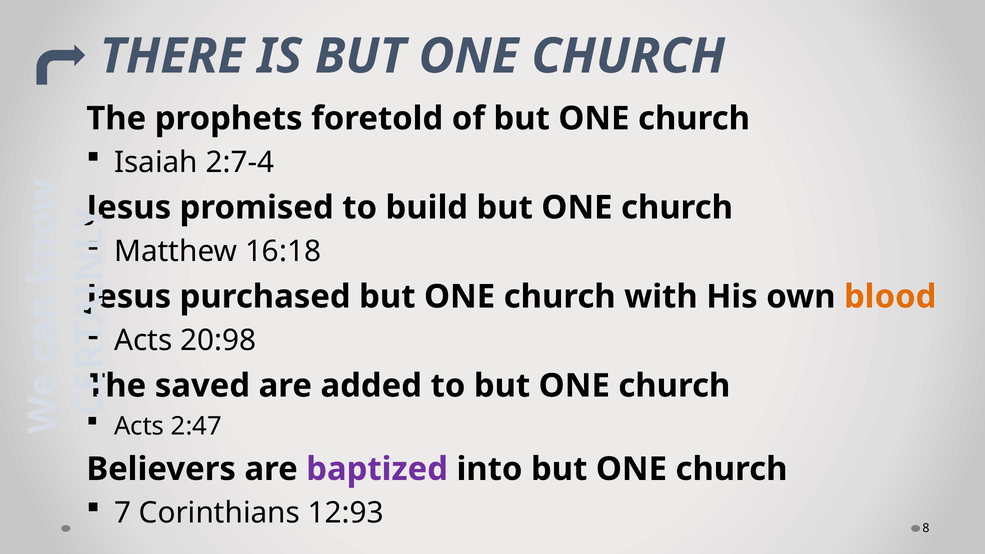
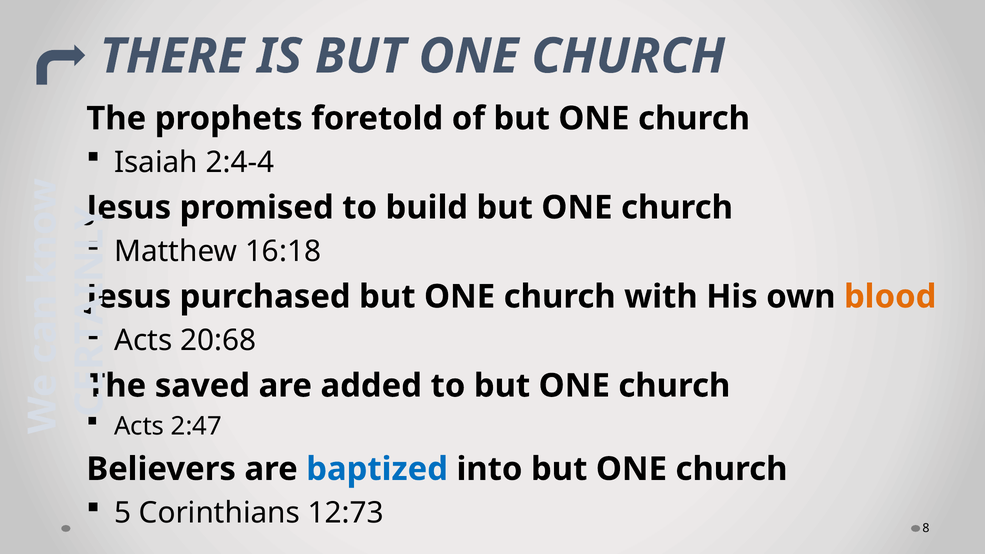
2:7-4: 2:7-4 -> 2:4-4
20:98: 20:98 -> 20:68
baptized colour: purple -> blue
7: 7 -> 5
12:93: 12:93 -> 12:73
